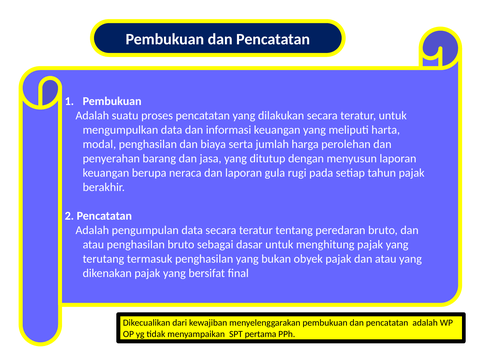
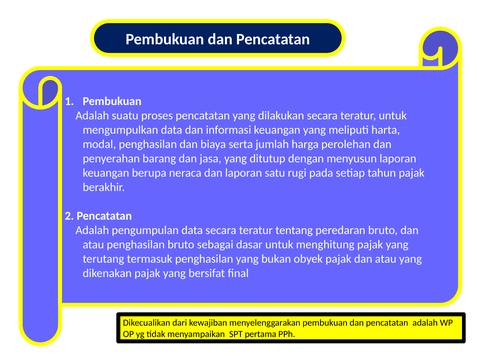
gula: gula -> satu
